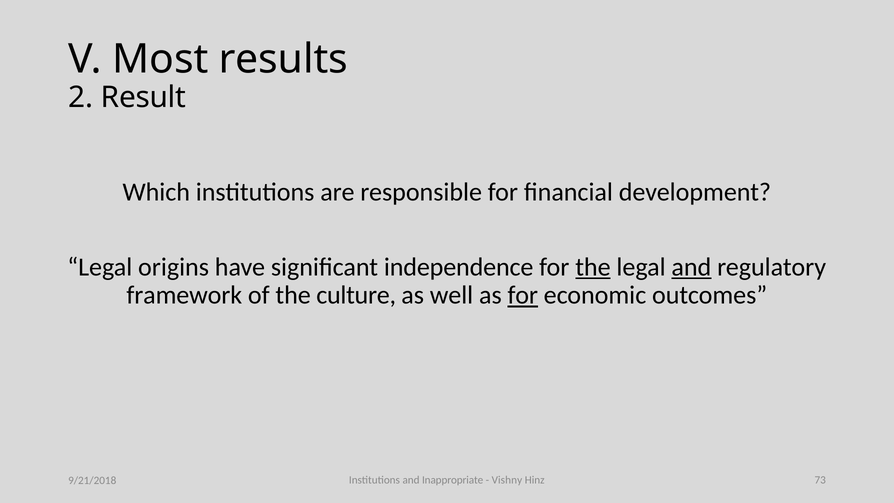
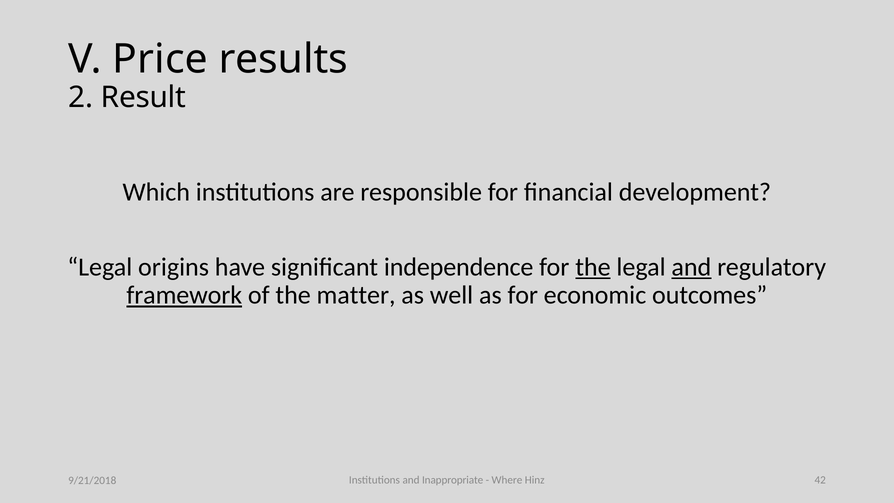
Most: Most -> Price
framework underline: none -> present
culture: culture -> matter
for at (523, 295) underline: present -> none
Vishny: Vishny -> Where
73: 73 -> 42
